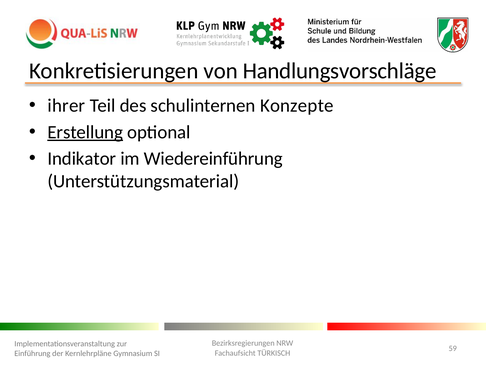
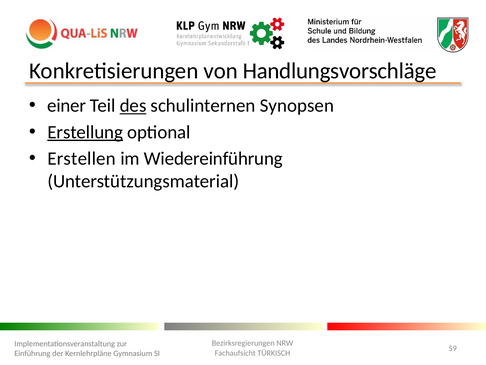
ihrer: ihrer -> einer
des underline: none -> present
Konzepte: Konzepte -> Synopsen
Indikator: Indikator -> Erstellen
